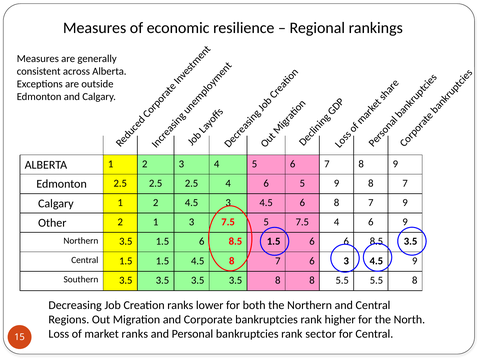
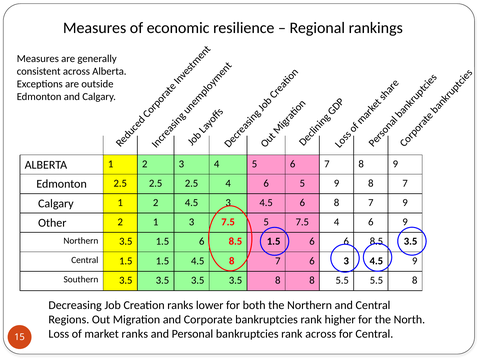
rank sector: sector -> across
